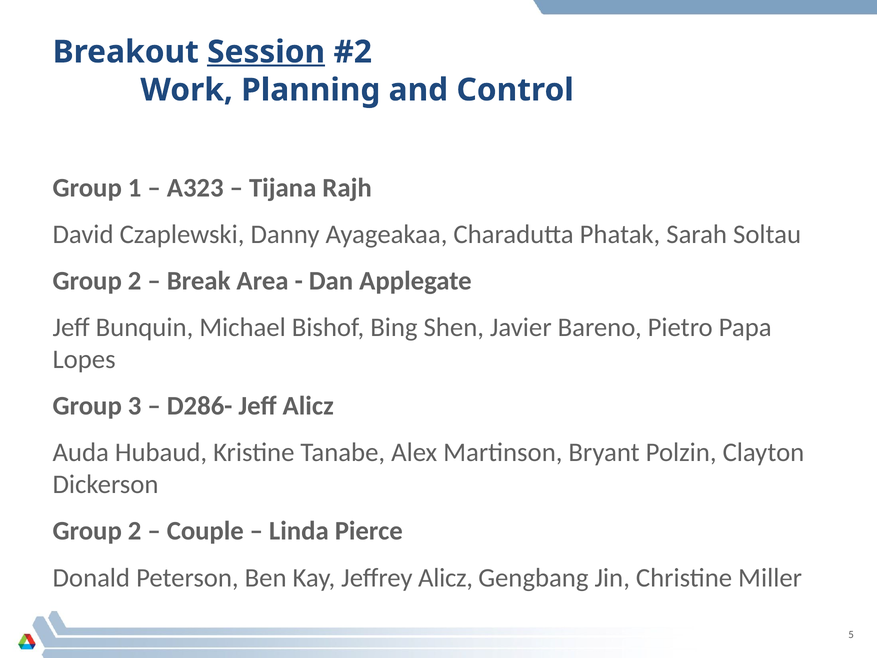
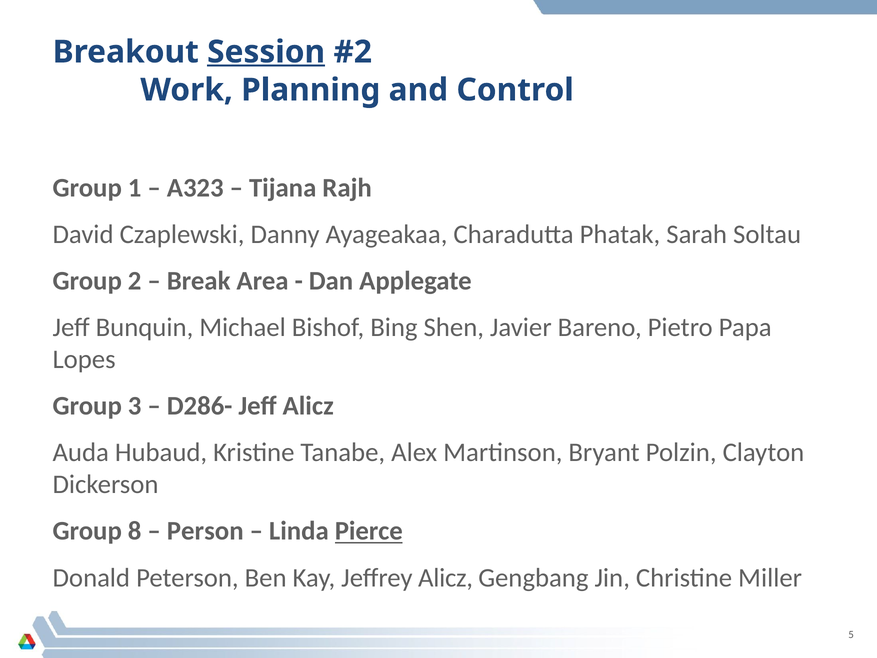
2 at (135, 531): 2 -> 8
Couple: Couple -> Person
Pierce underline: none -> present
